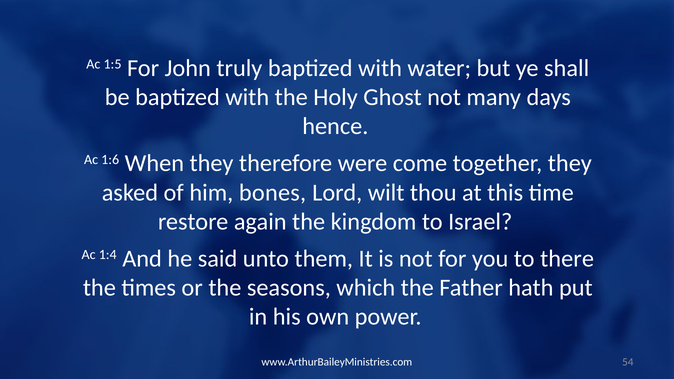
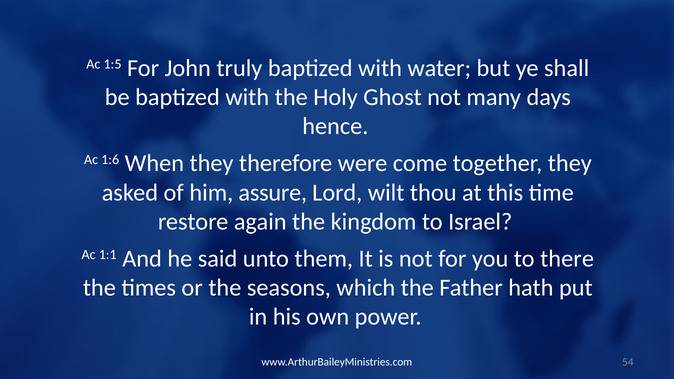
bones: bones -> assure
1:4: 1:4 -> 1:1
